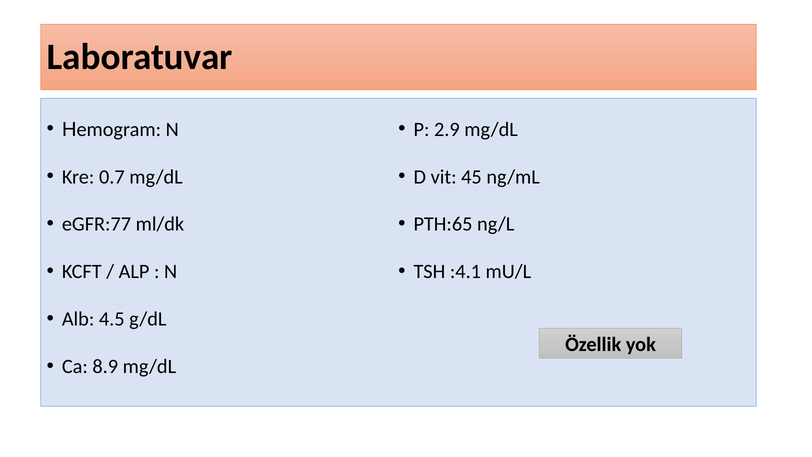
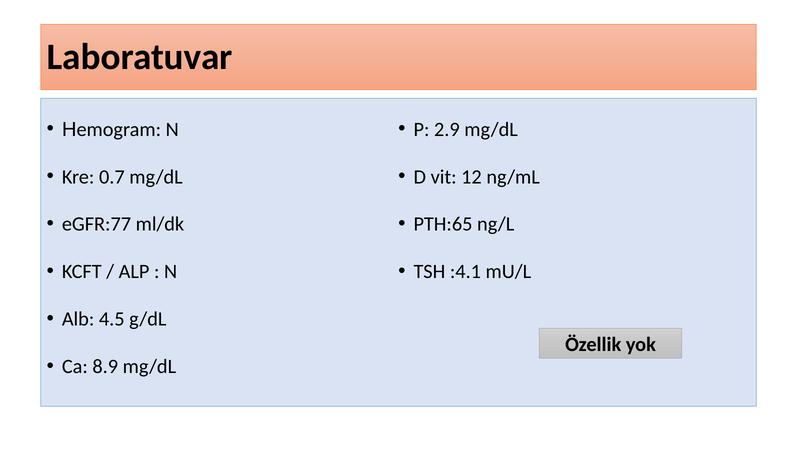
45: 45 -> 12
